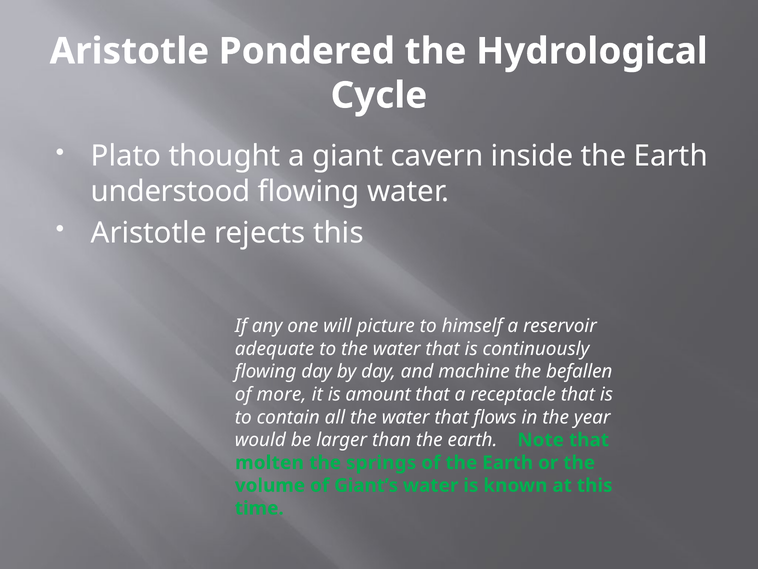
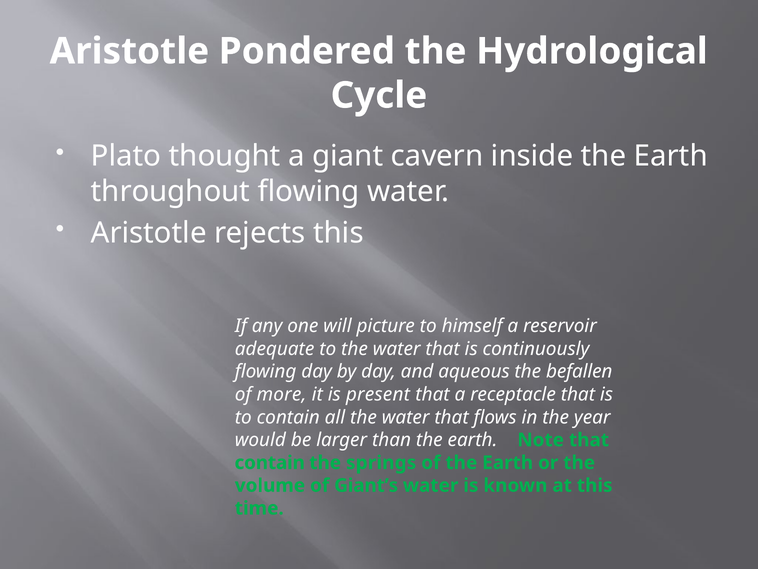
understood: understood -> throughout
machine: machine -> aqueous
amount: amount -> present
molten at (270, 462): molten -> contain
